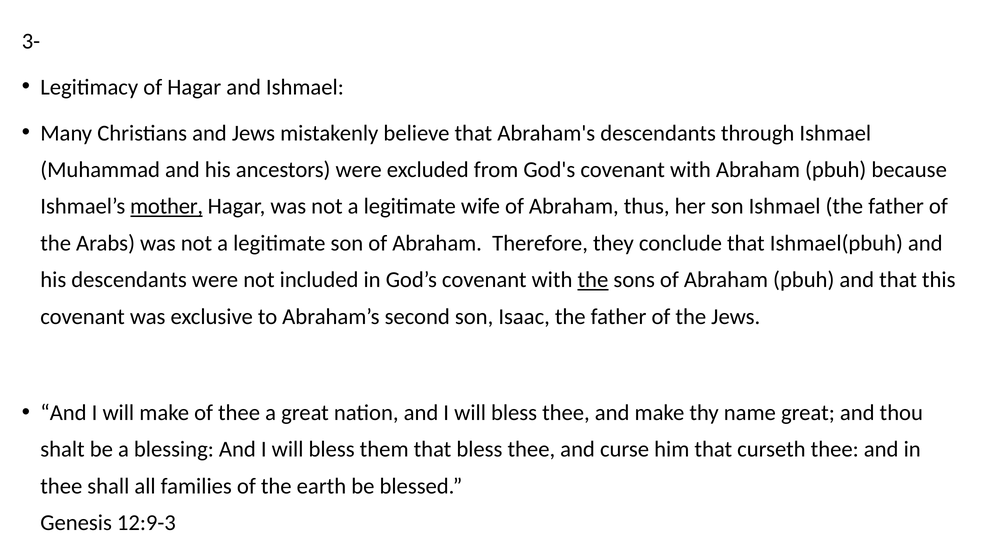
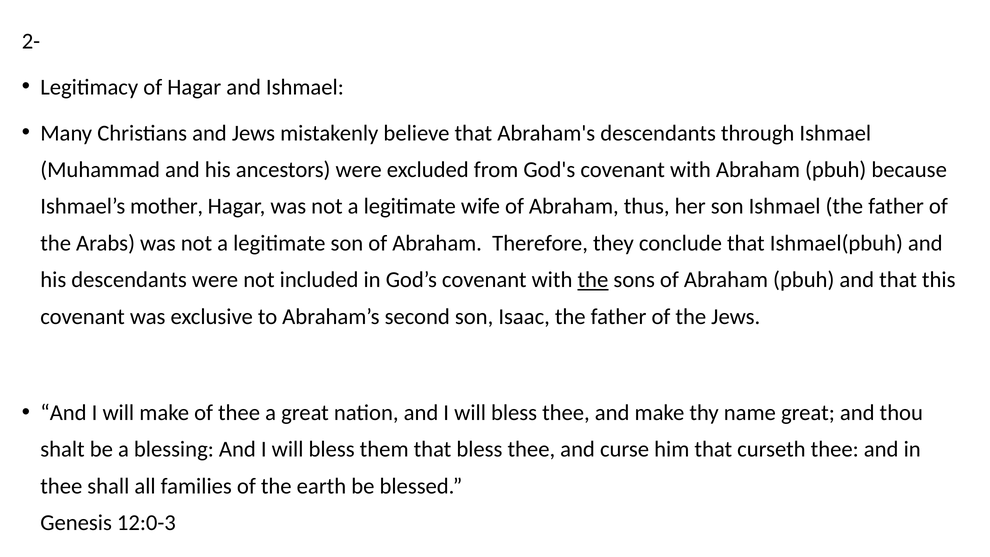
3-: 3- -> 2-
mother underline: present -> none
12:9-3: 12:9-3 -> 12:0-3
